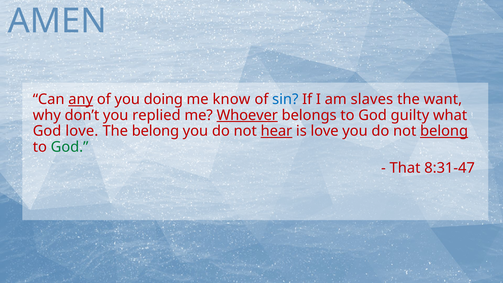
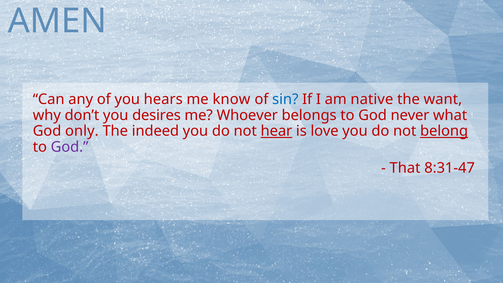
any underline: present -> none
doing: doing -> hears
slaves: slaves -> native
replied: replied -> desires
Whoever underline: present -> none
guilty: guilty -> never
God love: love -> only
The belong: belong -> indeed
God at (70, 147) colour: green -> purple
